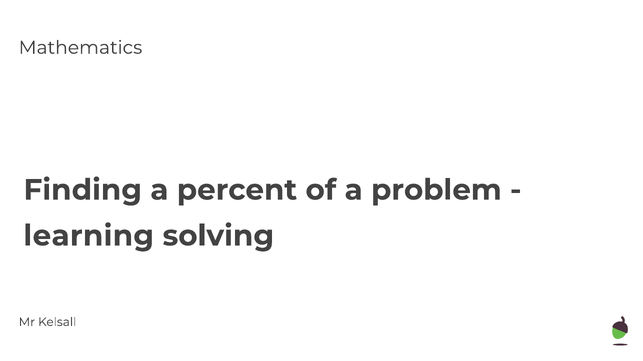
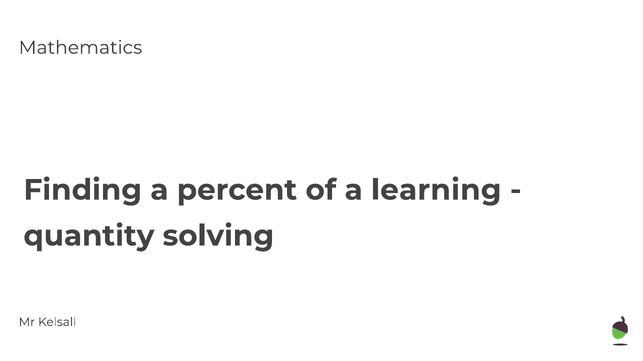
problem: problem -> learning
learning: learning -> quantity
